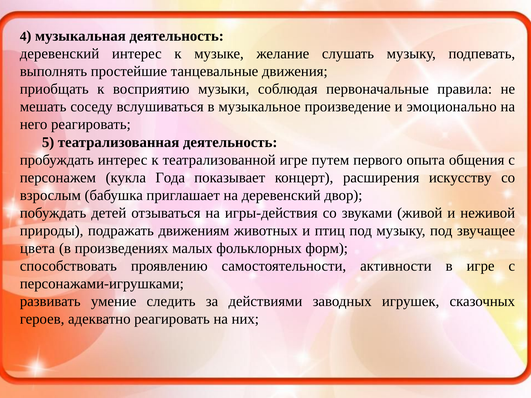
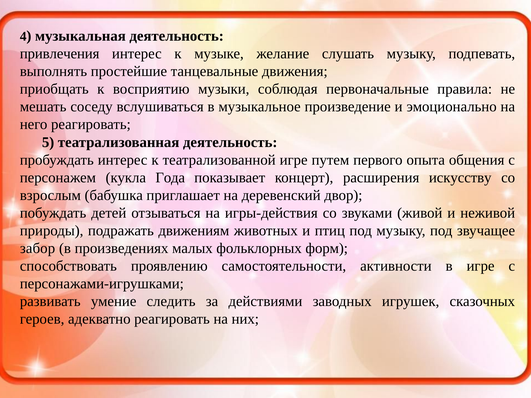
деревенский at (60, 54): деревенский -> привлечения
цвета: цвета -> забор
